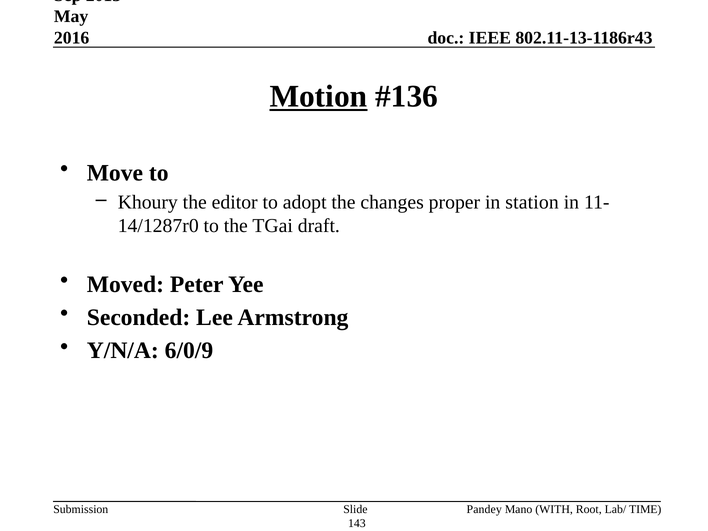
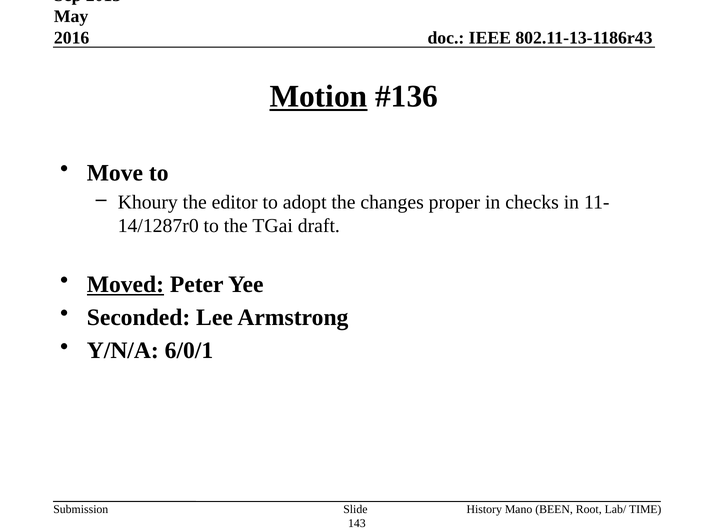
station: station -> checks
Moved underline: none -> present
6/0/9: 6/0/9 -> 6/0/1
Pandey: Pandey -> History
WITH: WITH -> BEEN
